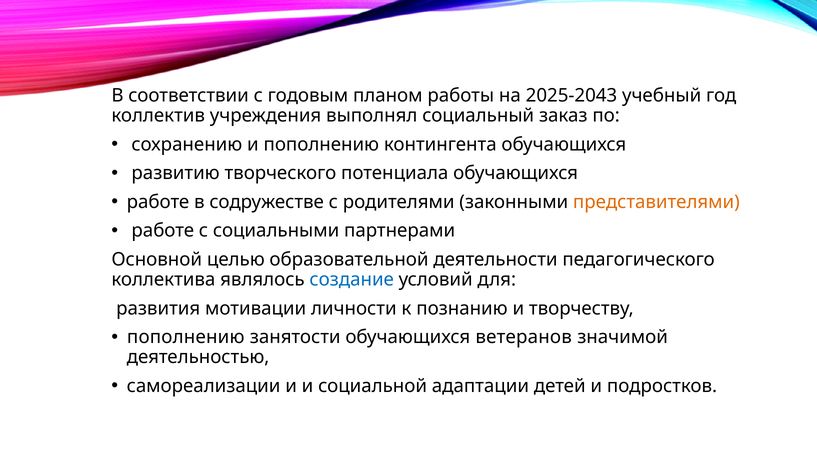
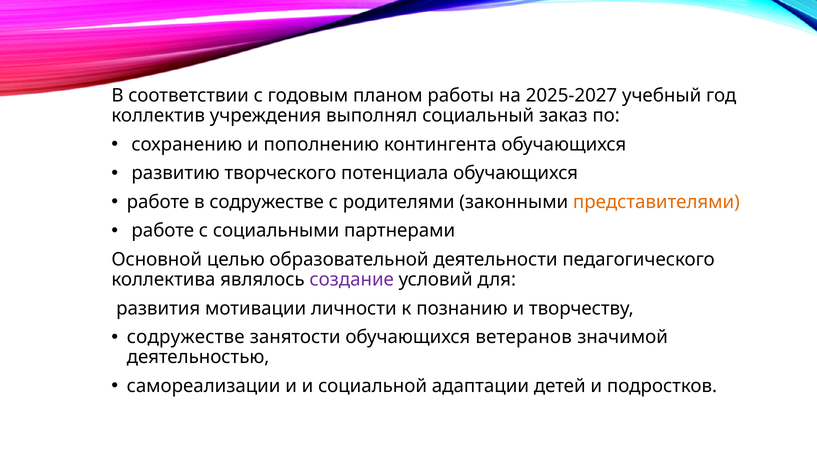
2025-2043: 2025-2043 -> 2025-2027
создание colour: blue -> purple
пополнению at (186, 337): пополнению -> содружестве
